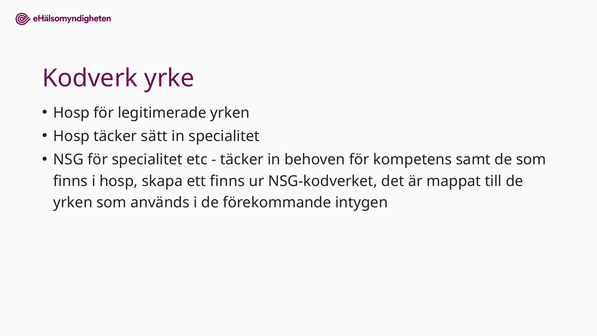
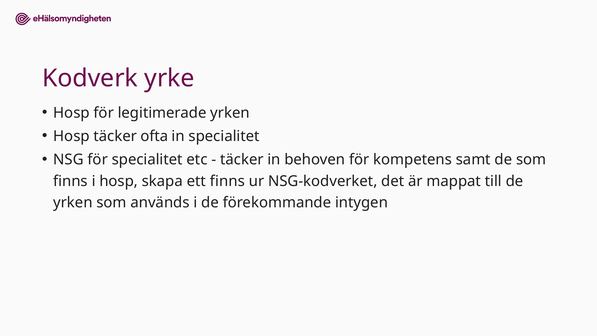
sätt: sätt -> ofta
